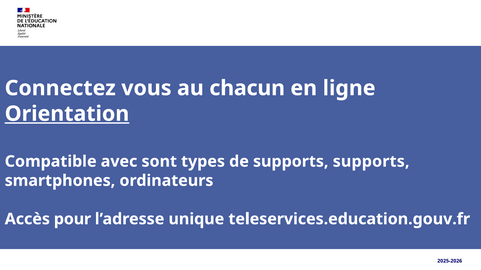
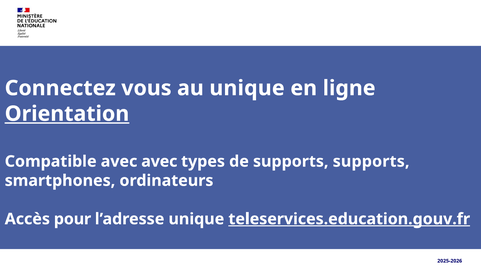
au chacun: chacun -> unique
avec sont: sont -> avec
teleservices.education.gouv.fr underline: none -> present
